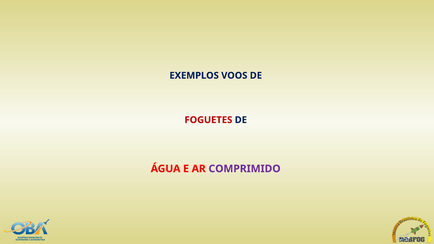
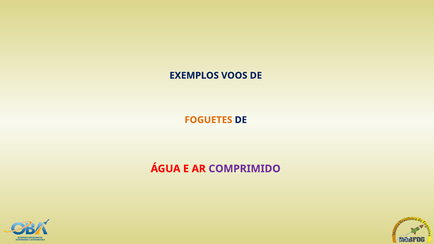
FOGUETES colour: red -> orange
